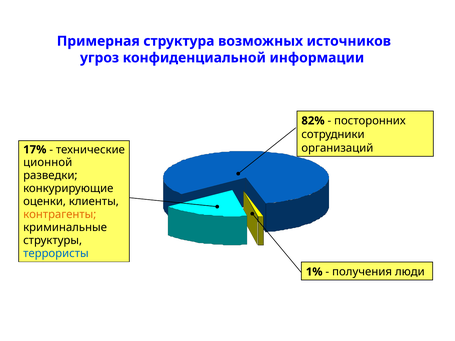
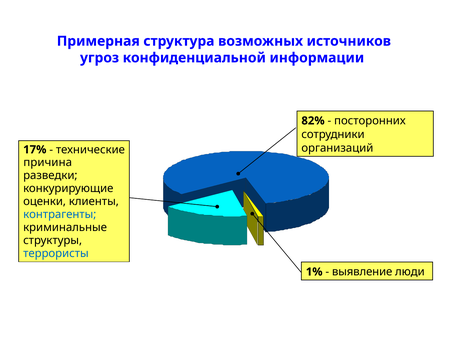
ционной: ционной -> причина
контрагенты colour: orange -> blue
получения: получения -> выявление
